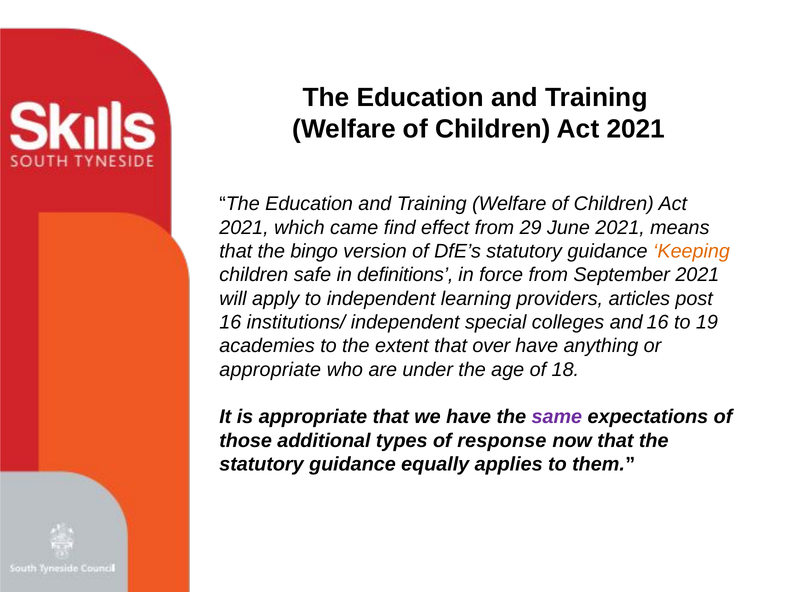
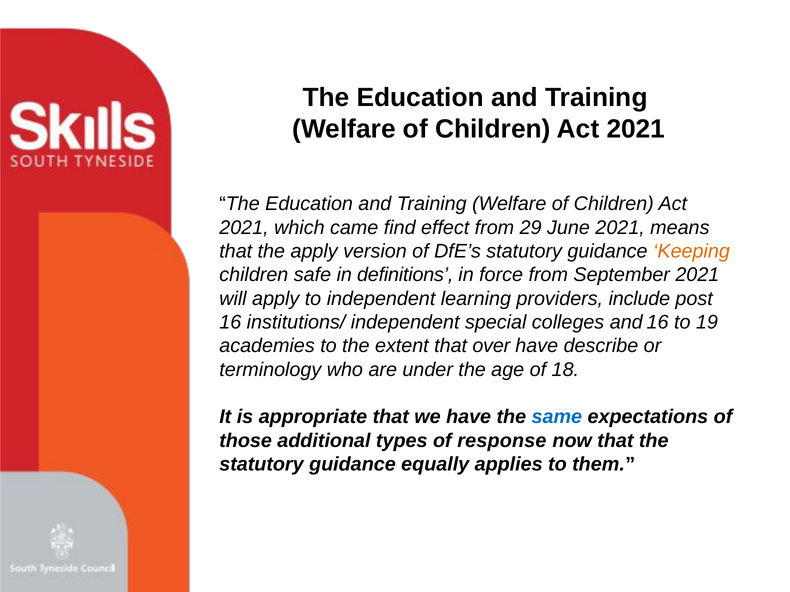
the bingo: bingo -> apply
articles: articles -> include
anything: anything -> describe
appropriate at (270, 370): appropriate -> terminology
same colour: purple -> blue
